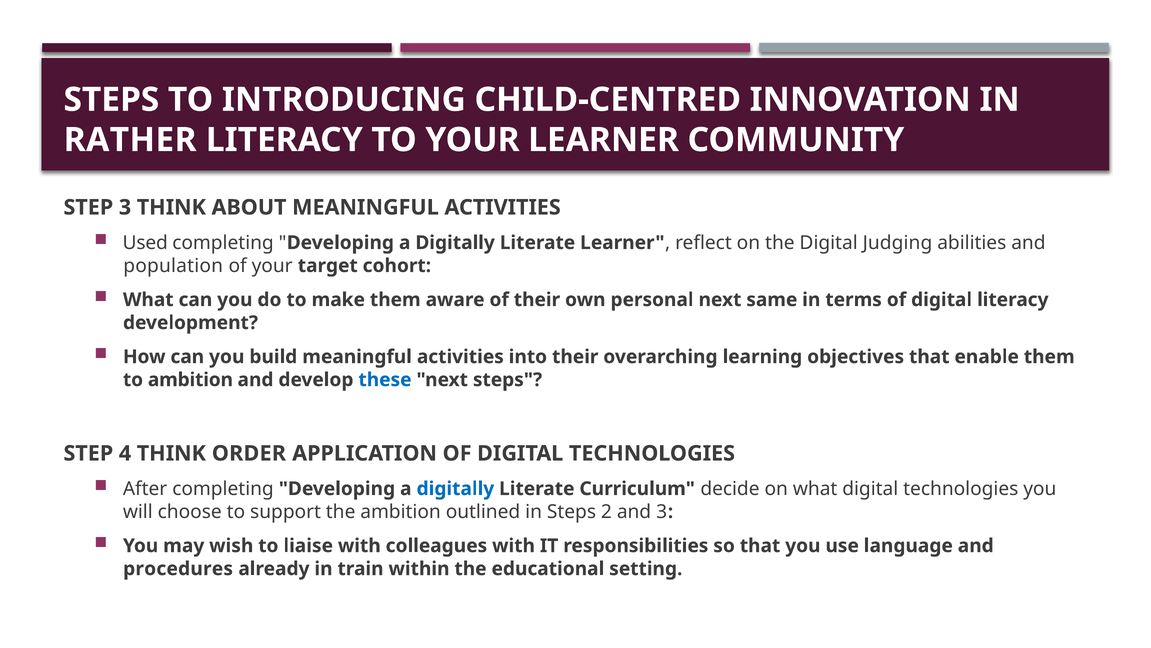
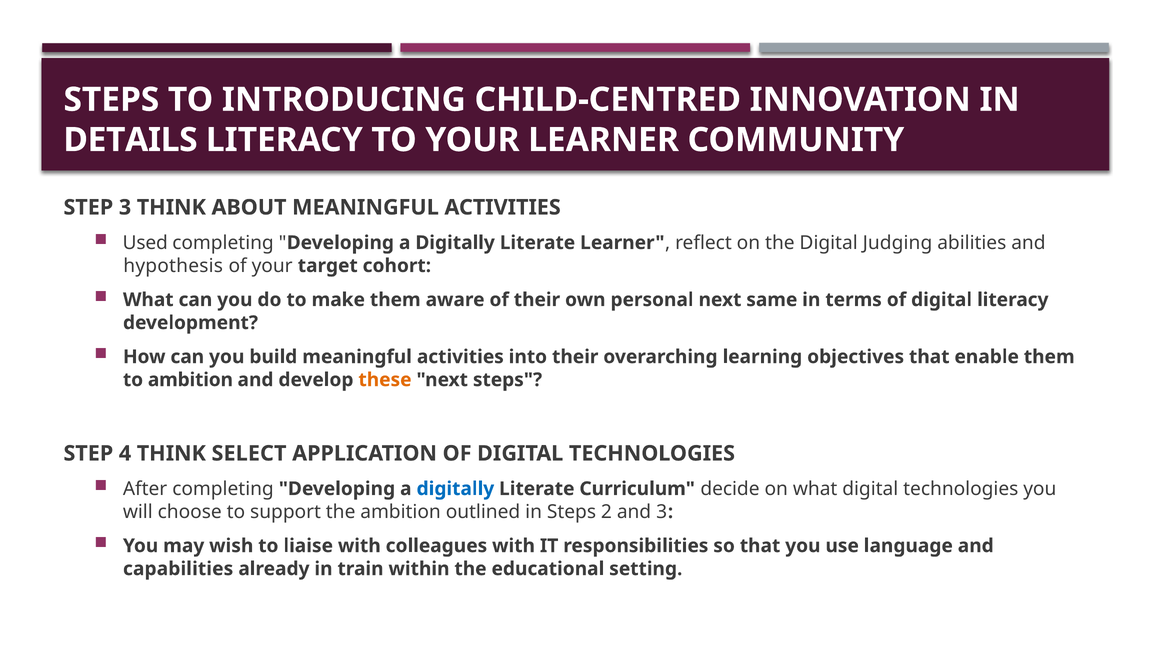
RATHER: RATHER -> DETAILS
population: population -> hypothesis
these colour: blue -> orange
ORDER: ORDER -> SELECT
procedures: procedures -> capabilities
